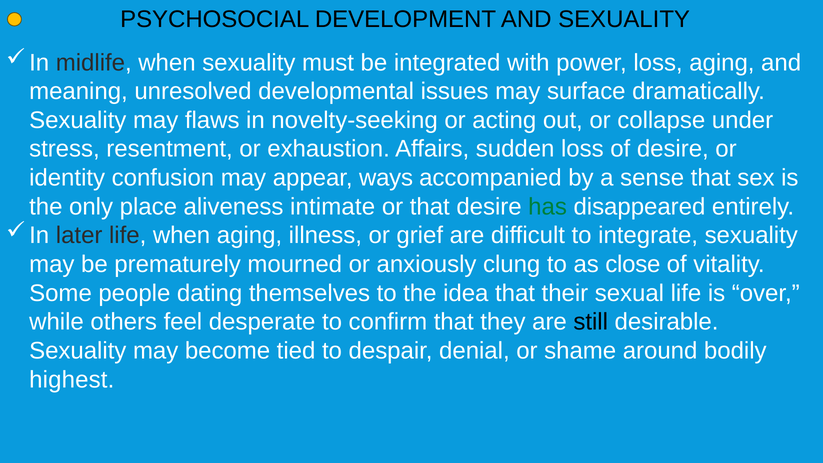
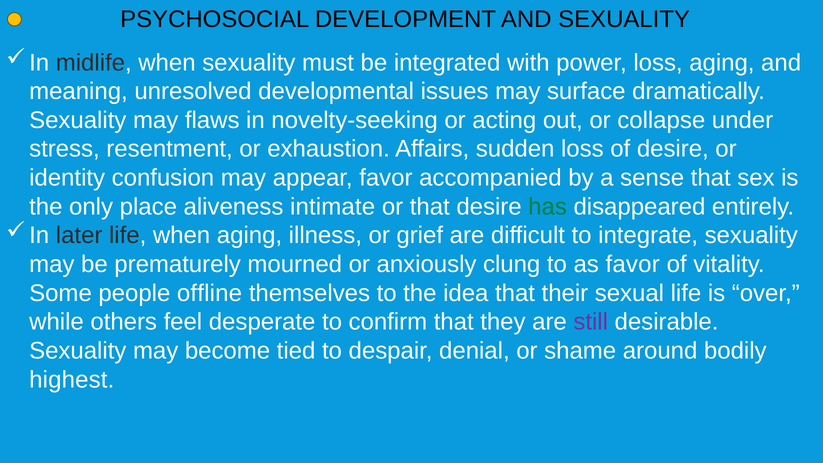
appear ways: ways -> favor
as close: close -> favor
dating: dating -> offline
still colour: black -> purple
